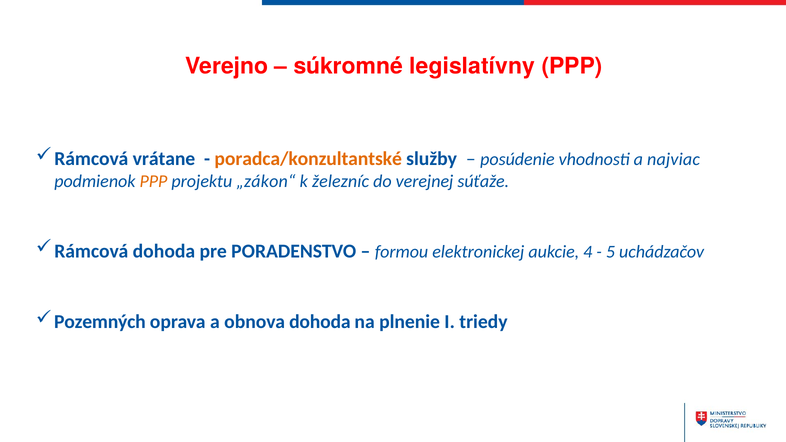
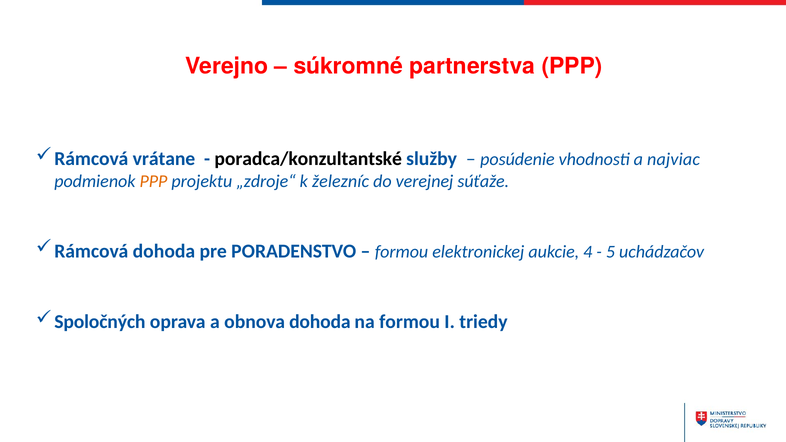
legislatívny: legislatívny -> partnerstva
poradca/konzultantské colour: orange -> black
„zákon“: „zákon“ -> „zdroje“
Pozemných: Pozemných -> Spoločných
na plnenie: plnenie -> formou
